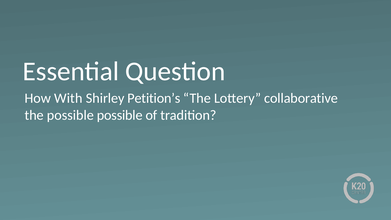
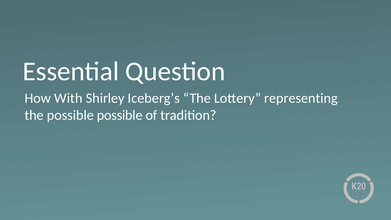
Petition’s: Petition’s -> Iceberg’s
collaborative: collaborative -> representing
